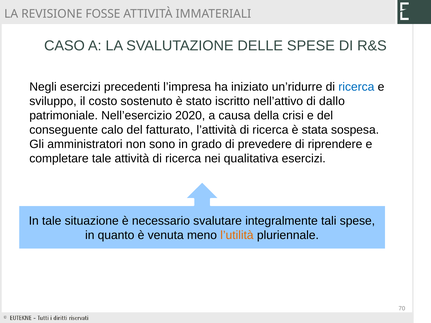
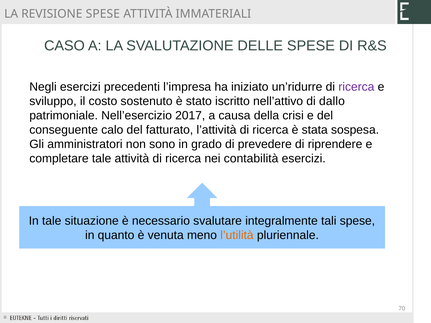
REVISIONE FOSSE: FOSSE -> SPESE
ricerca at (356, 87) colour: blue -> purple
2020: 2020 -> 2017
qualitativa: qualitativa -> contabilità
